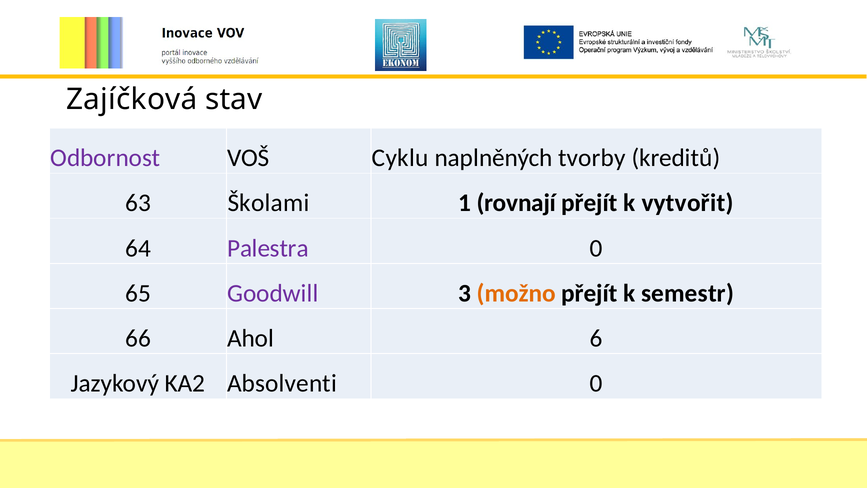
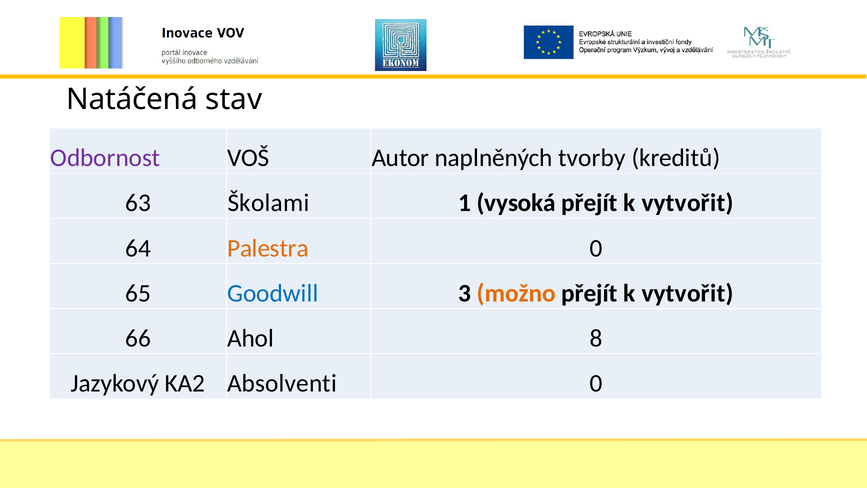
Zajíčková: Zajíčková -> Natáčená
Cyklu: Cyklu -> Autor
rovnají: rovnají -> vysoká
Palestra colour: purple -> orange
Goodwill colour: purple -> blue
semestr at (688, 293): semestr -> vytvořit
6: 6 -> 8
